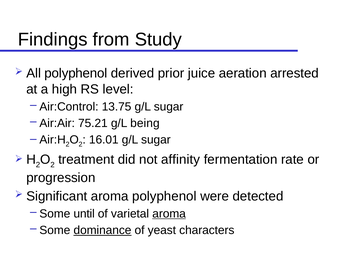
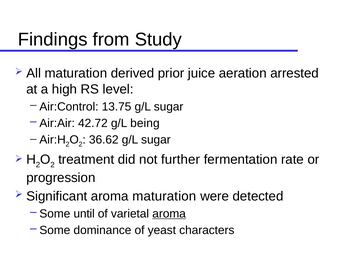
All polyphenol: polyphenol -> maturation
75.21: 75.21 -> 42.72
16.01: 16.01 -> 36.62
affinity: affinity -> further
aroma polyphenol: polyphenol -> maturation
dominance underline: present -> none
